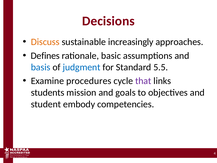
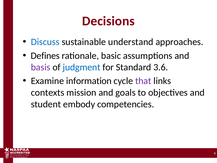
Discuss colour: orange -> blue
increasingly: increasingly -> understand
basis colour: blue -> purple
5.5: 5.5 -> 3.6
procedures: procedures -> information
students: students -> contexts
